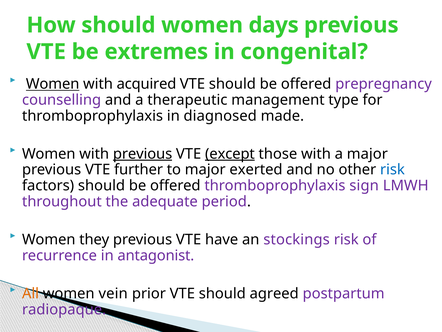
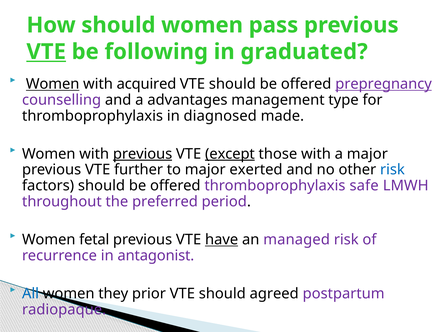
days: days -> pass
VTE at (46, 52) underline: none -> present
extremes: extremes -> following
congenital: congenital -> graduated
prepregnancy underline: none -> present
therapeutic: therapeutic -> advantages
sign: sign -> safe
adequate: adequate -> preferred
they: they -> fetal
have underline: none -> present
stockings: stockings -> managed
All colour: orange -> blue
vein: vein -> they
